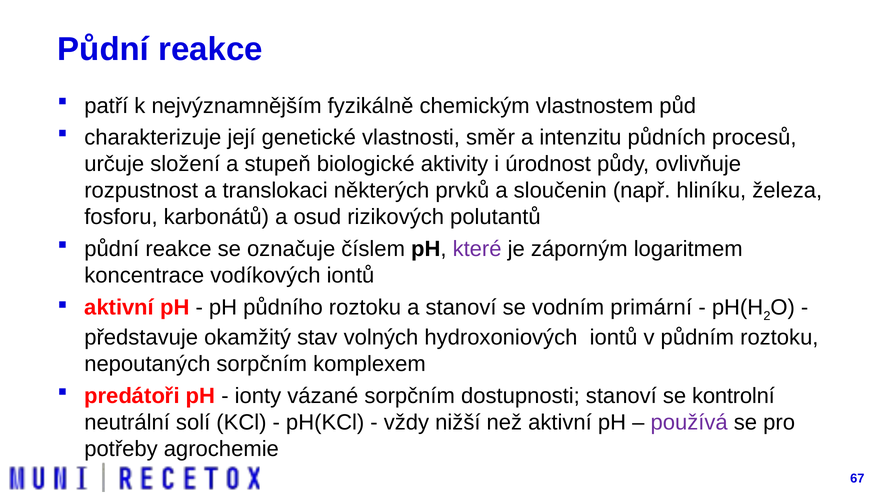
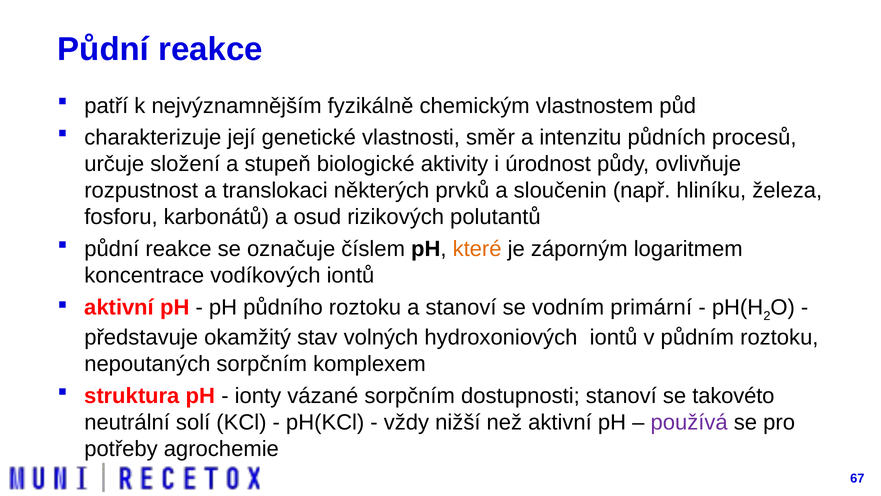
které colour: purple -> orange
predátoři: predátoři -> struktura
kontrolní: kontrolní -> takovéto
